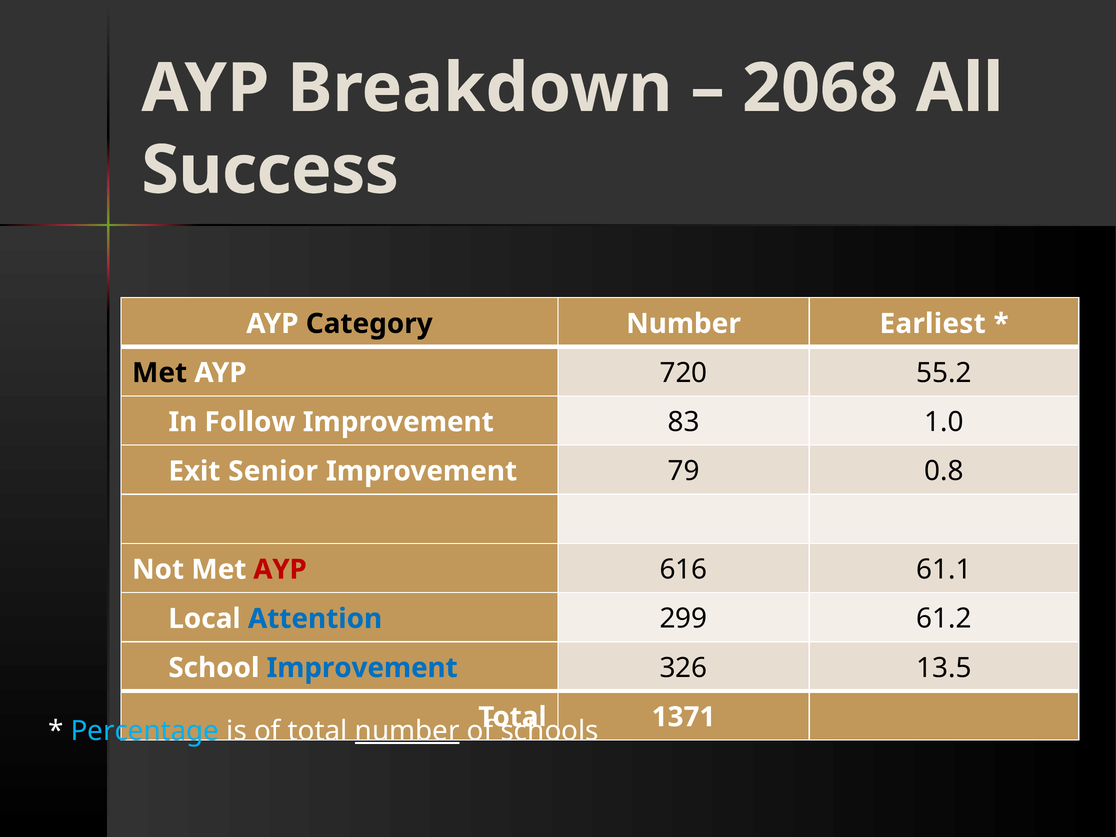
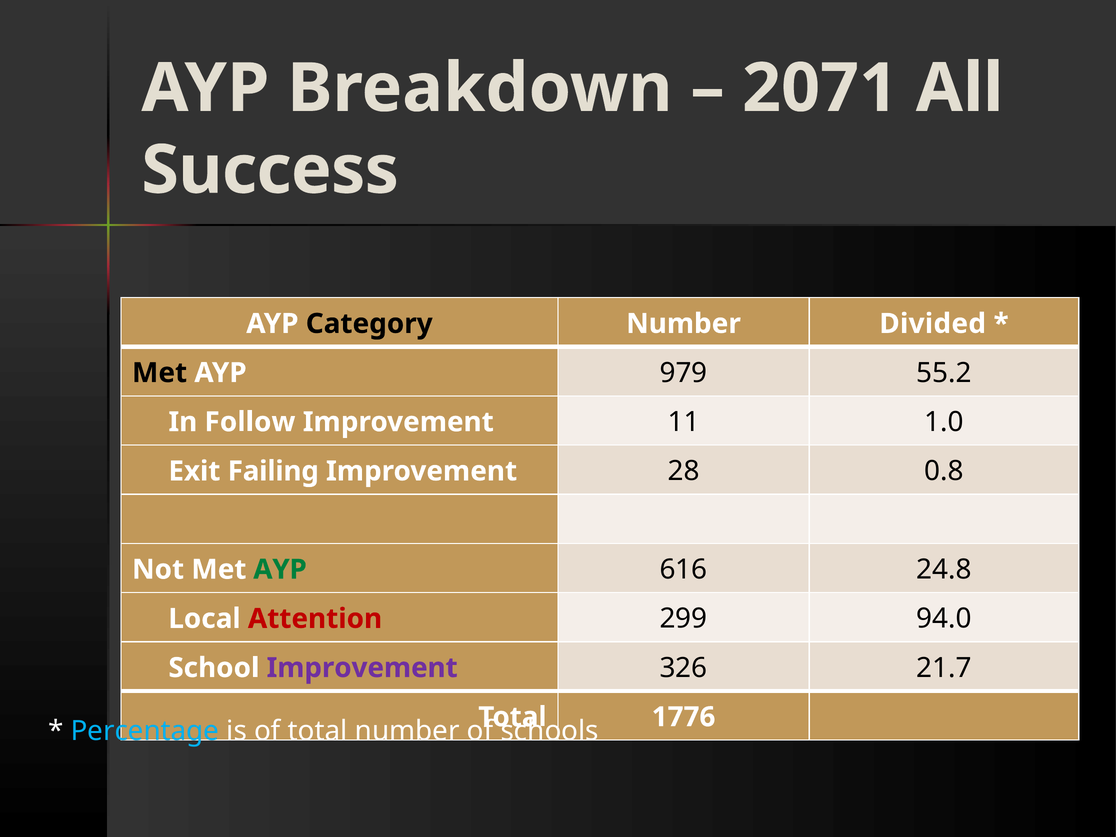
2068: 2068 -> 2071
Earliest: Earliest -> Divided
720: 720 -> 979
83: 83 -> 11
Senior: Senior -> Failing
79: 79 -> 28
AYP at (280, 570) colour: red -> green
61.1: 61.1 -> 24.8
Attention colour: blue -> red
61.2: 61.2 -> 94.0
Improvement at (362, 668) colour: blue -> purple
13.5: 13.5 -> 21.7
1371: 1371 -> 1776
number at (407, 731) underline: present -> none
